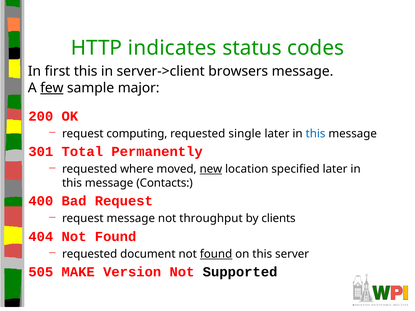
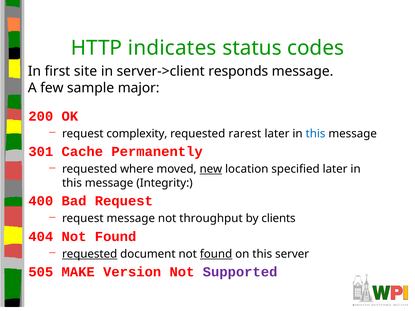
first this: this -> site
browsers: browsers -> responds
few underline: present -> none
computing: computing -> complexity
single: single -> rarest
Total: Total -> Cache
Contacts: Contacts -> Integrity
requested at (90, 254) underline: none -> present
Supported colour: black -> purple
